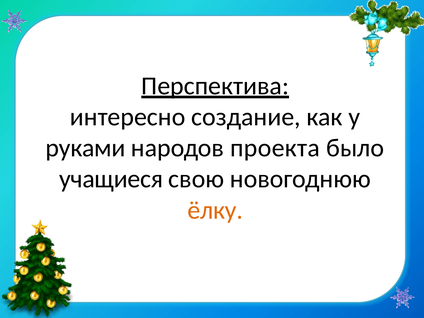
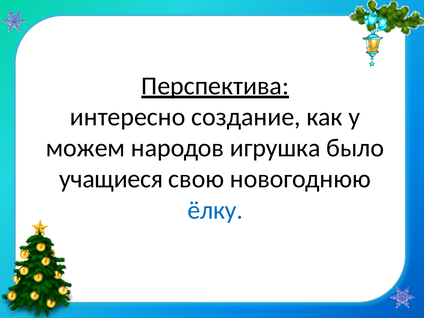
руками: руками -> можем
проекта: проекта -> игрушка
ёлку colour: orange -> blue
